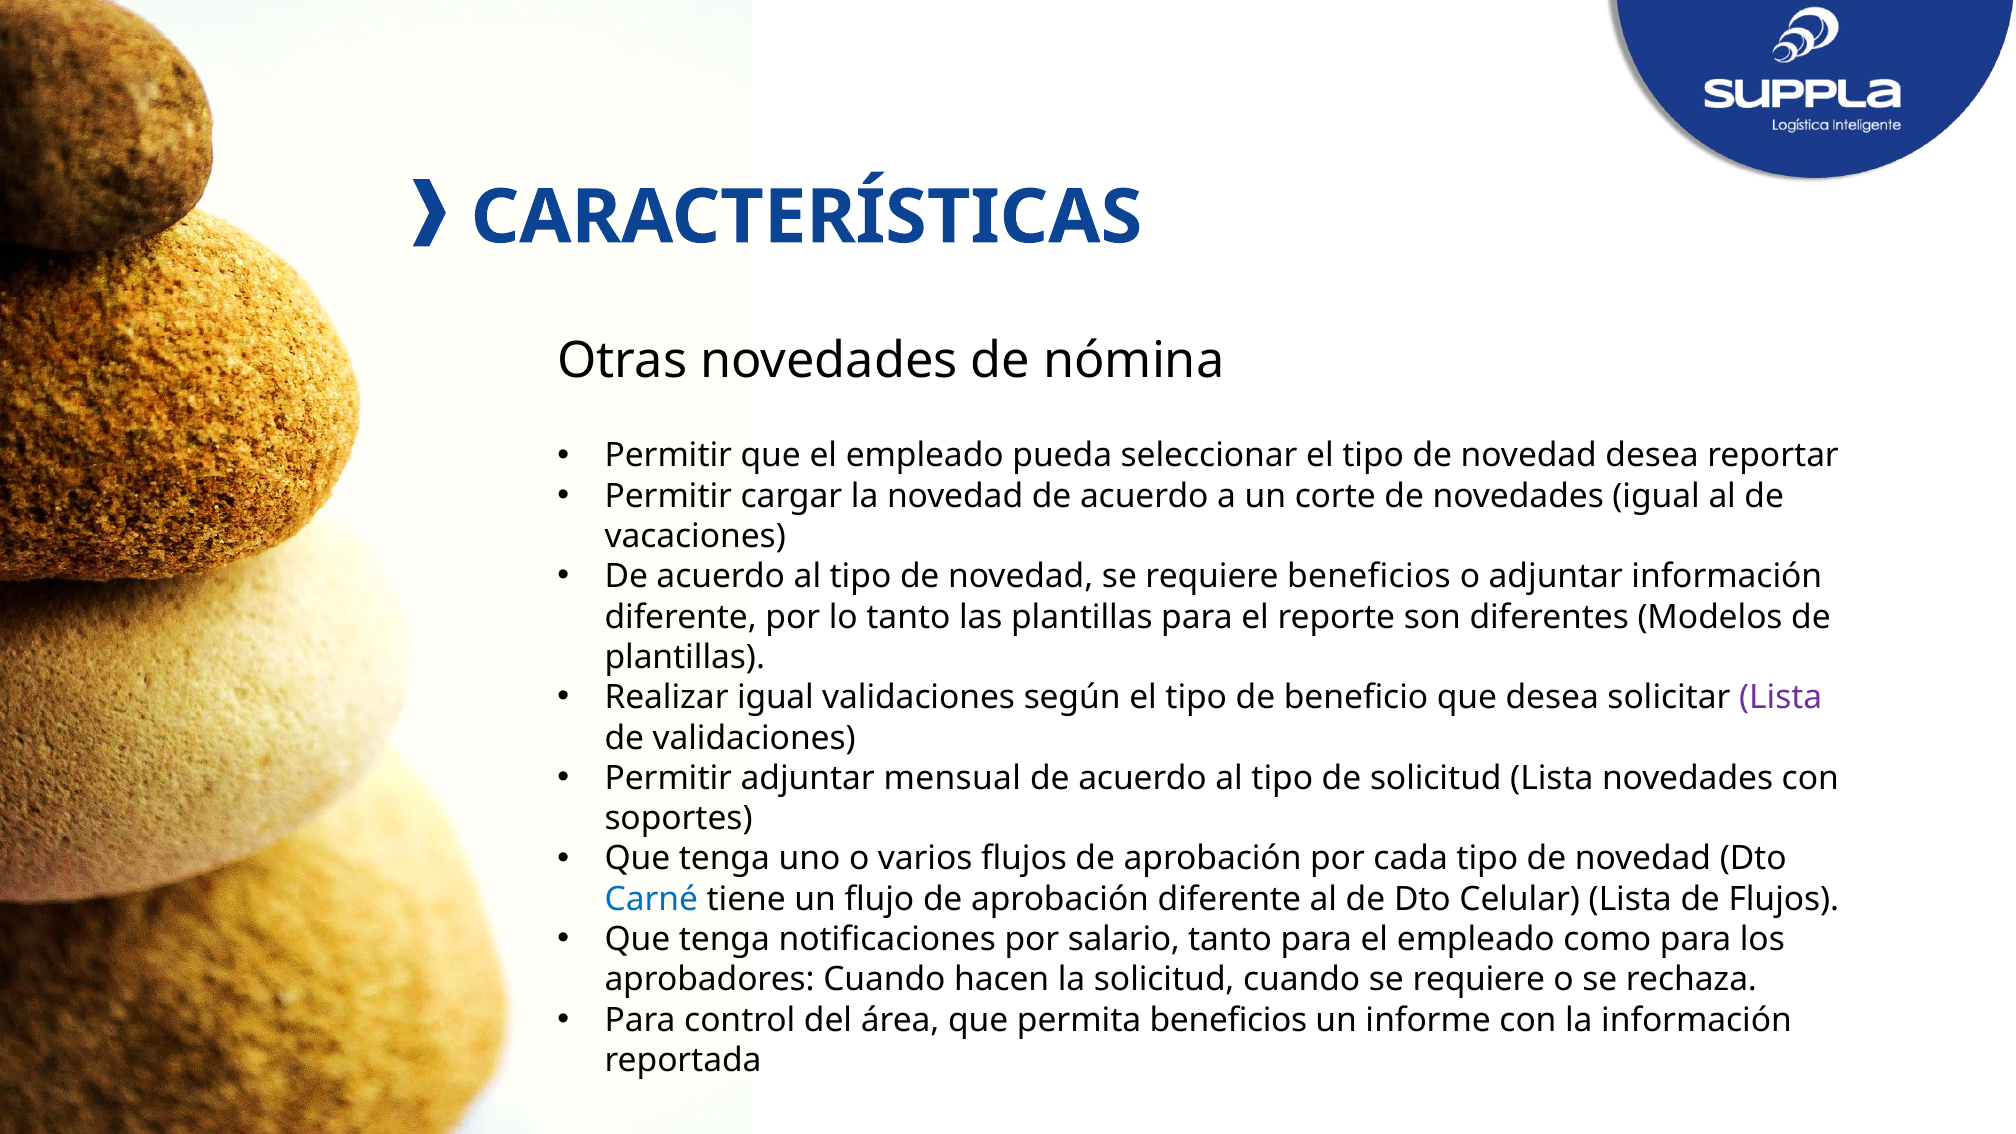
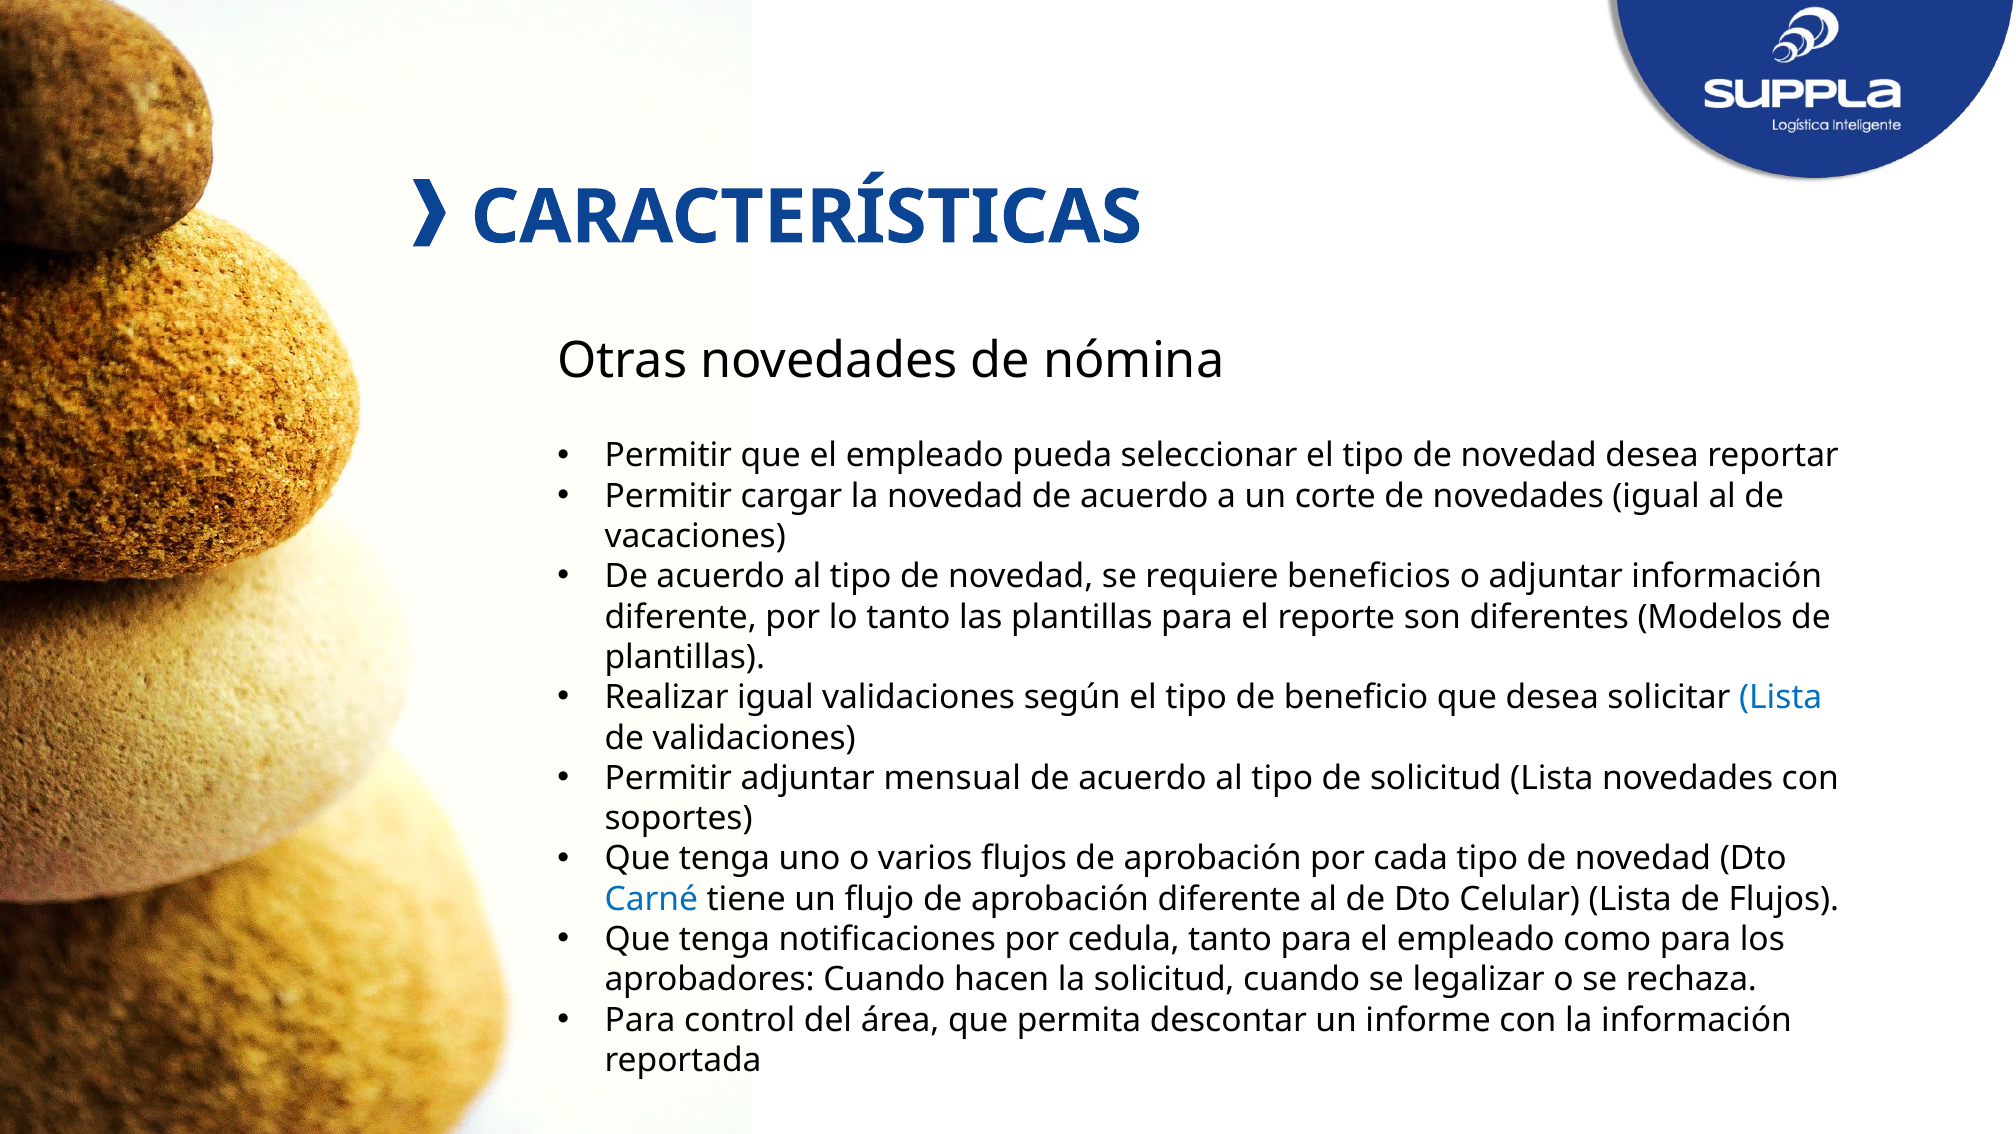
Lista at (1781, 698) colour: purple -> blue
salario: salario -> cedula
cuando se requiere: requiere -> legalizar
permita beneficios: beneficios -> descontar
